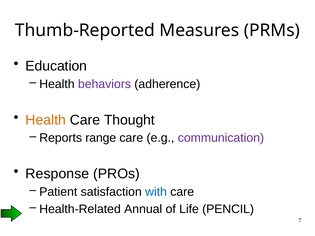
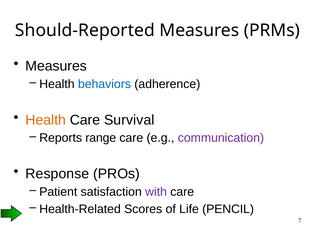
Thumb-Reported: Thumb-Reported -> Should-Reported
Education at (56, 66): Education -> Measures
behaviors colour: purple -> blue
Thought: Thought -> Survival
with colour: blue -> purple
Annual: Annual -> Scores
